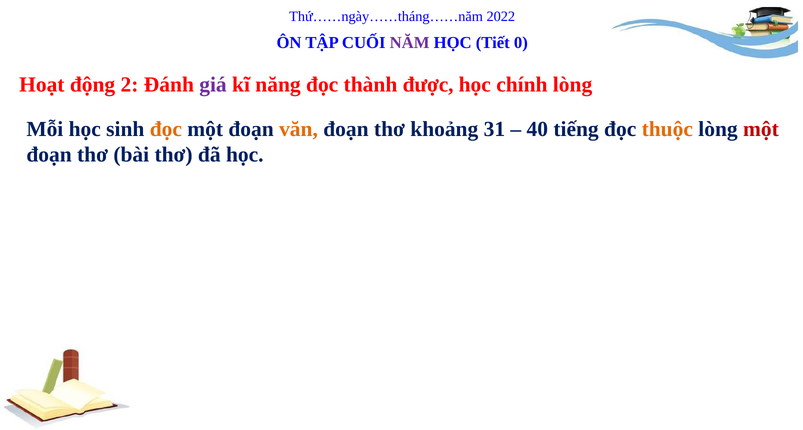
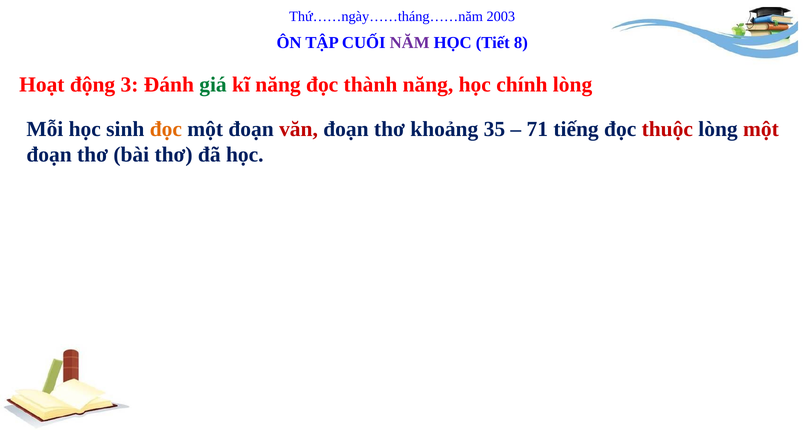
2022: 2022 -> 2003
0: 0 -> 8
2: 2 -> 3
giá colour: purple -> green
thành được: được -> năng
văn colour: orange -> red
31: 31 -> 35
40: 40 -> 71
thuộc colour: orange -> red
